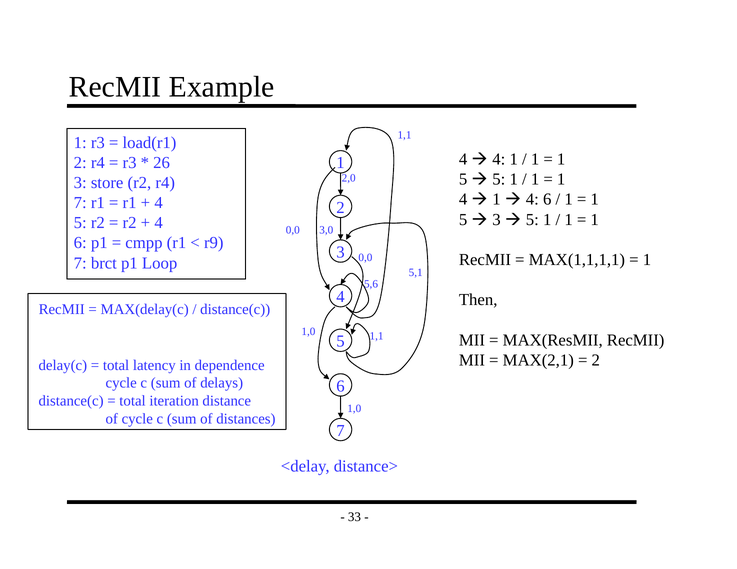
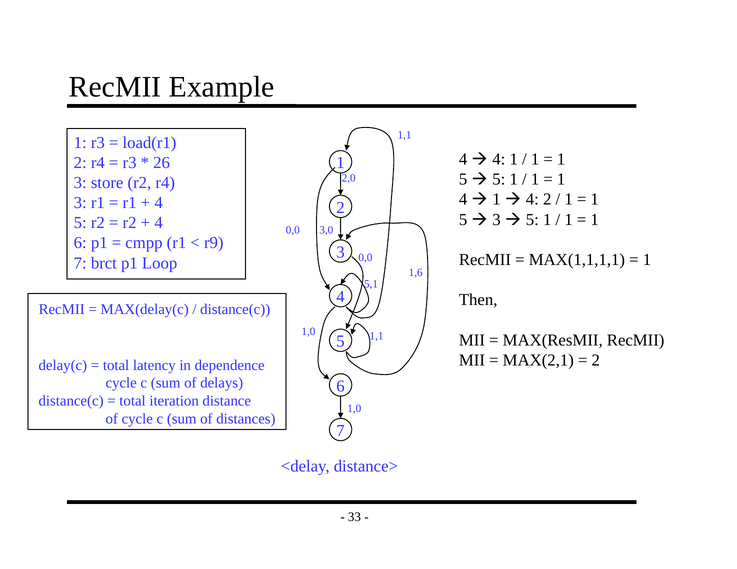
6 at (547, 200): 6 -> 2
7 at (80, 203): 7 -> 3
5,1: 5,1 -> 1,6
5,6: 5,6 -> 5,1
